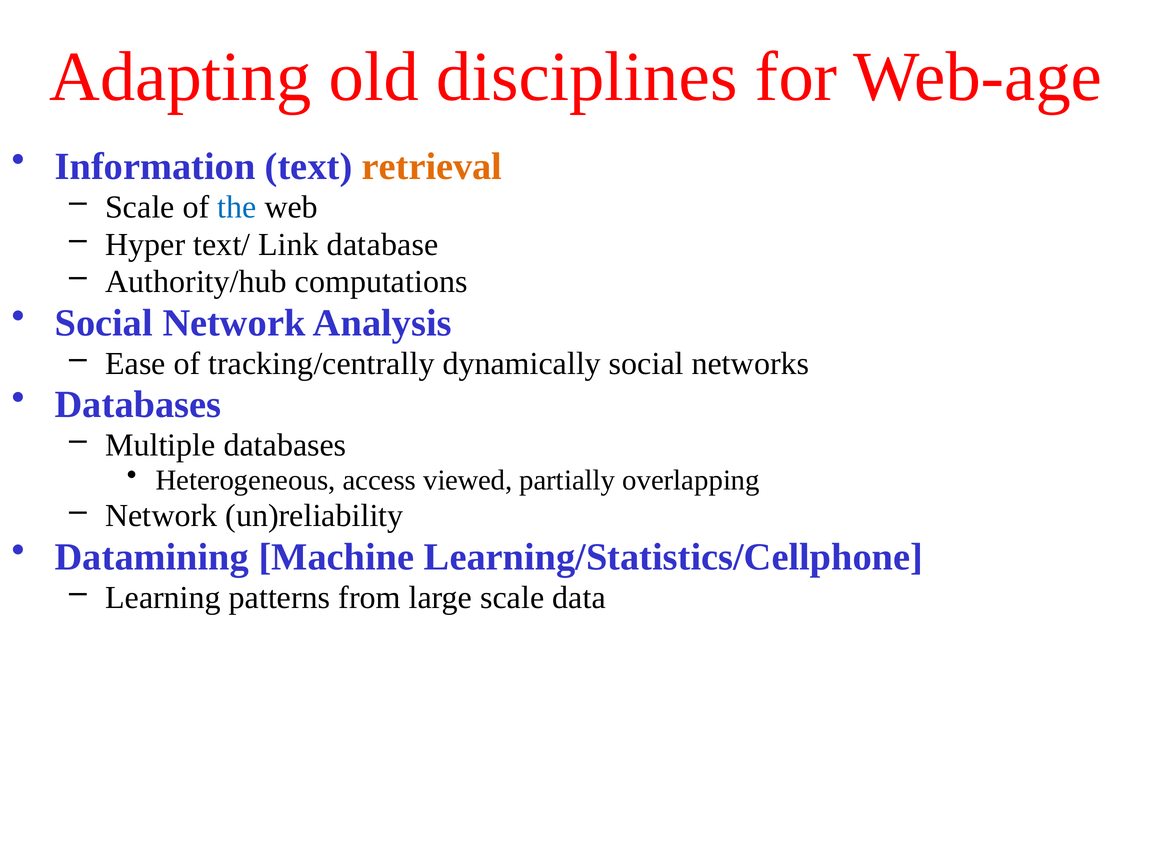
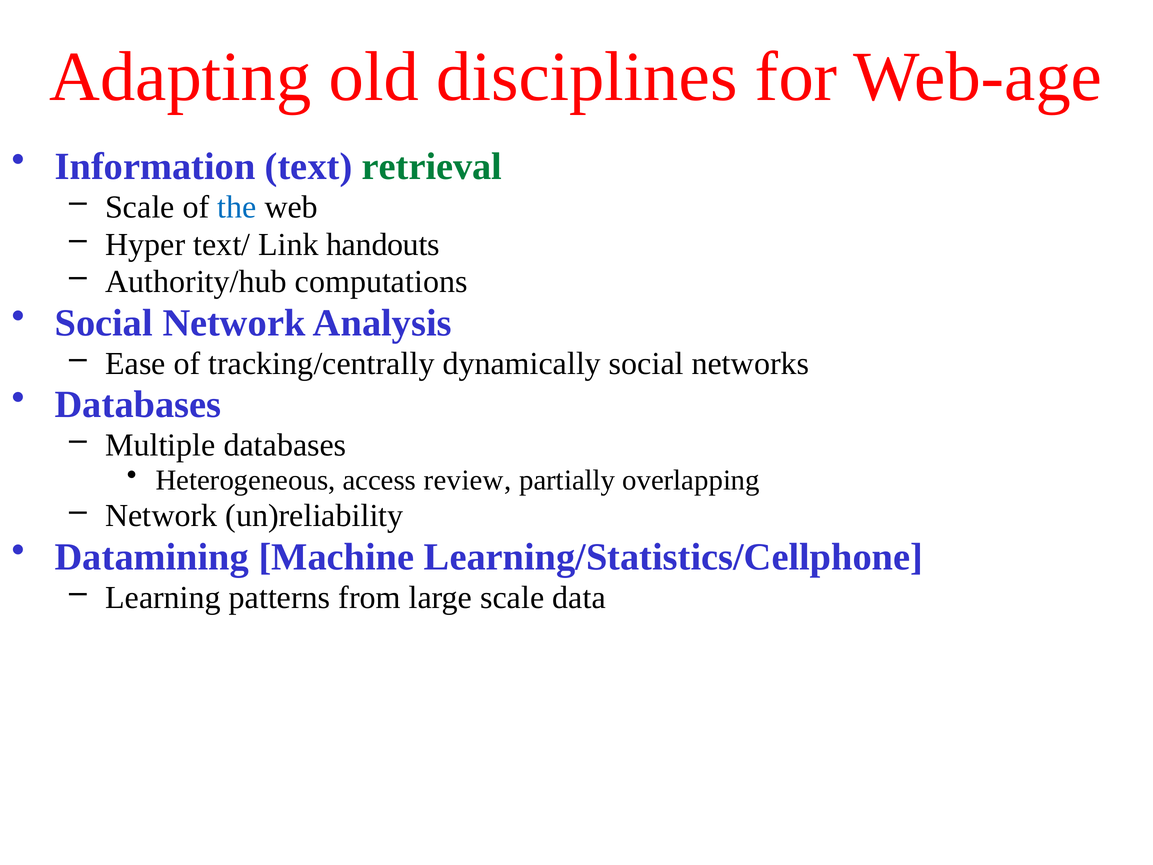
retrieval colour: orange -> green
database: database -> handouts
viewed: viewed -> review
